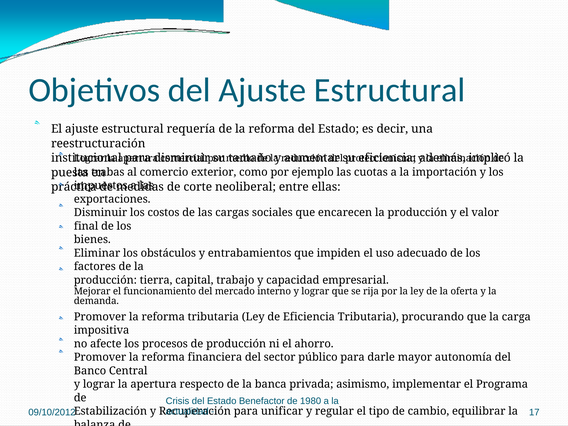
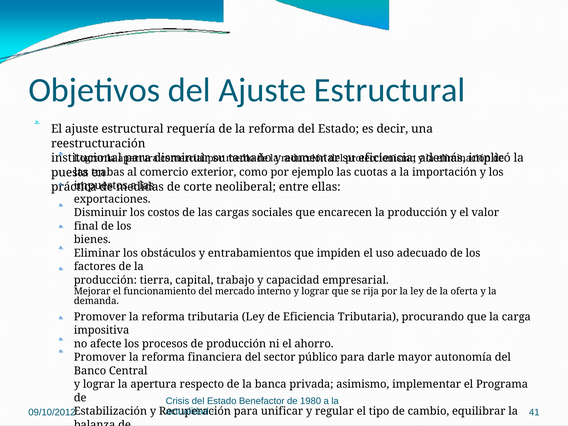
17: 17 -> 41
